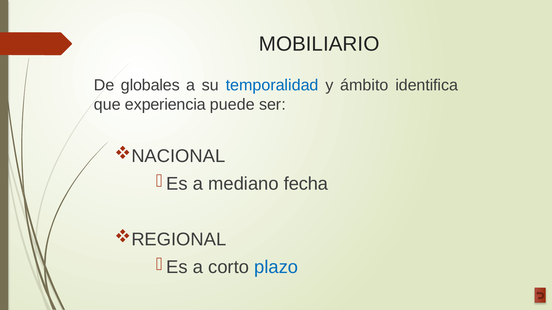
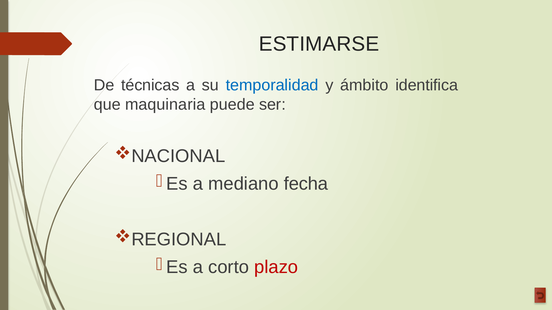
MOBILIARIO: MOBILIARIO -> ESTIMARSE
globales: globales -> técnicas
experiencia: experiencia -> maquinaria
plazo colour: blue -> red
